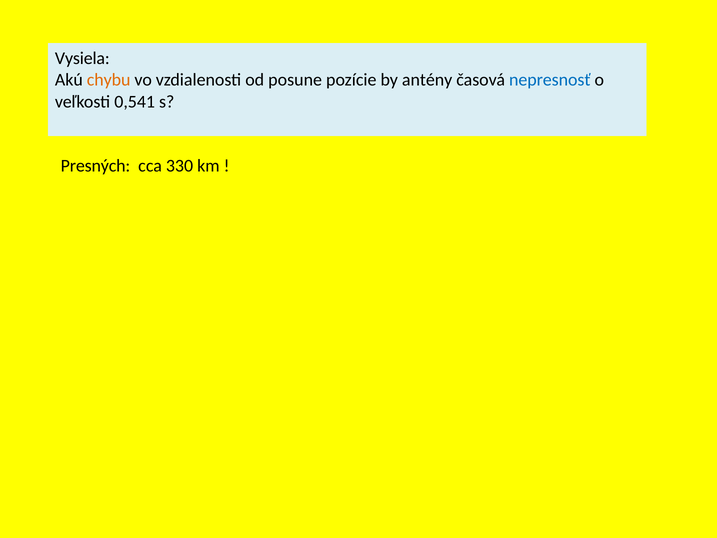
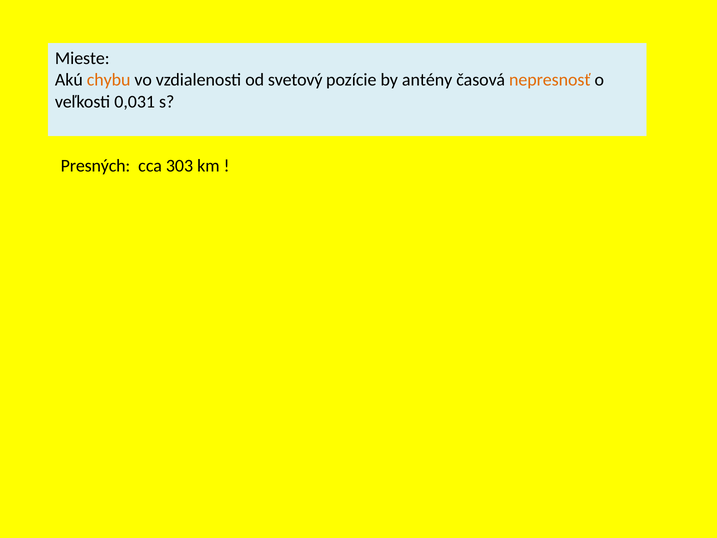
Vysiela: Vysiela -> Mieste
posune: posune -> svetový
nepresnosť colour: blue -> orange
0,541: 0,541 -> 0,031
330: 330 -> 303
